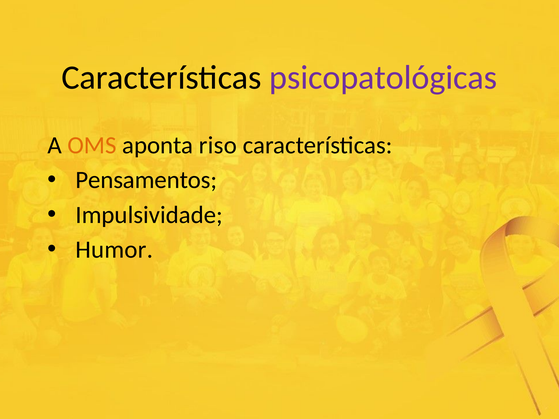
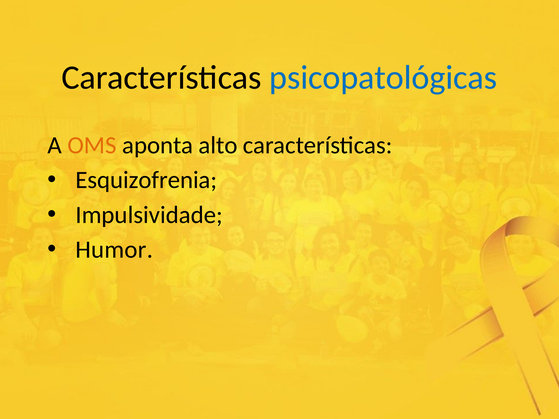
psicopatológicas colour: purple -> blue
riso: riso -> alto
Pensamentos: Pensamentos -> Esquizofrenia
